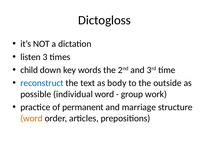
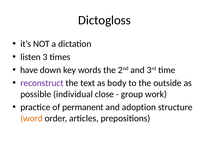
child: child -> have
reconstruct colour: blue -> purple
individual word: word -> close
marriage: marriage -> adoption
